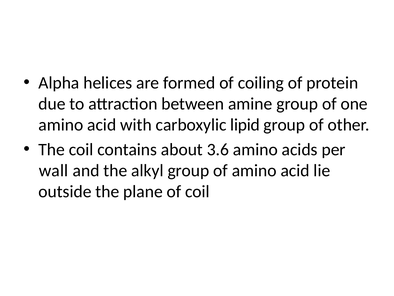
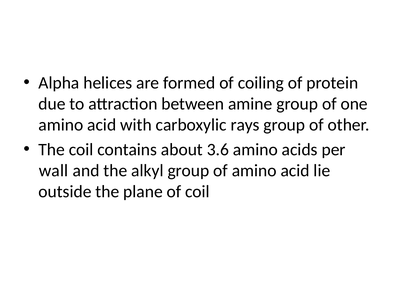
lipid: lipid -> rays
